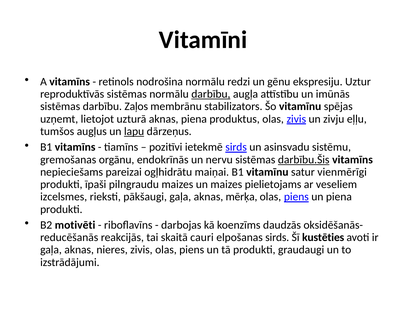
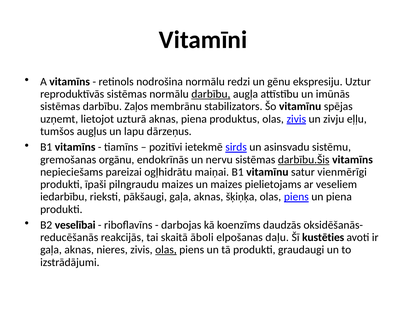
lapu underline: present -> none
izcelsmes: izcelsmes -> iedarbību
mērķa: mērķa -> šķiņķa
motivēti: motivēti -> veselībai
cauri: cauri -> āboli
elpošanas sirds: sirds -> daļu
olas at (166, 250) underline: none -> present
